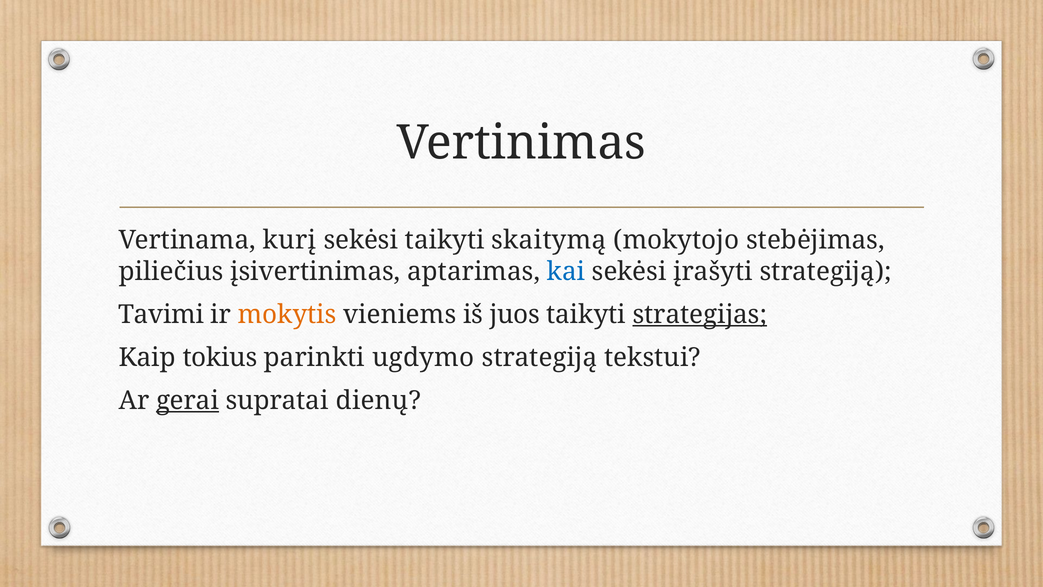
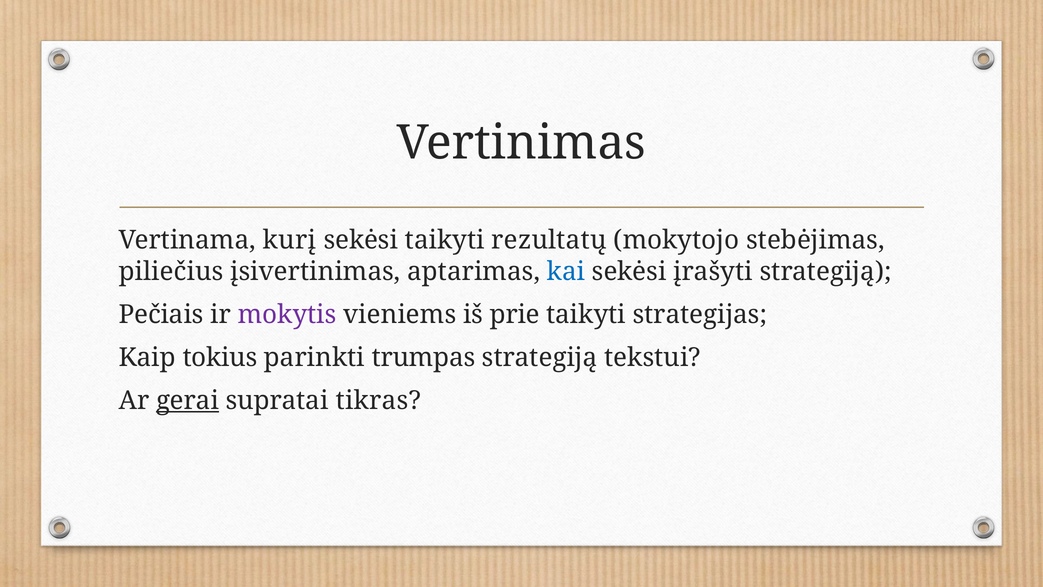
skaitymą: skaitymą -> rezultatų
Tavimi: Tavimi -> Pečiais
mokytis colour: orange -> purple
juos: juos -> prie
strategijas underline: present -> none
ugdymo: ugdymo -> trumpas
dienų: dienų -> tikras
